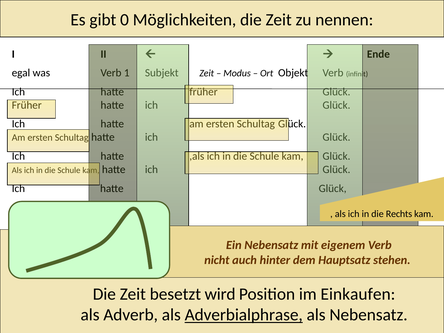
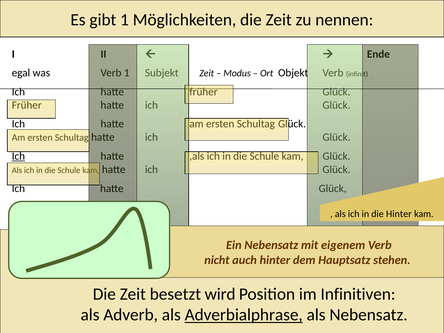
gibt 0: 0 -> 1
Ich at (18, 156) underline: none -> present
die Rechts: Rechts -> Hinter
Einkaufen: Einkaufen -> Infinitiven
